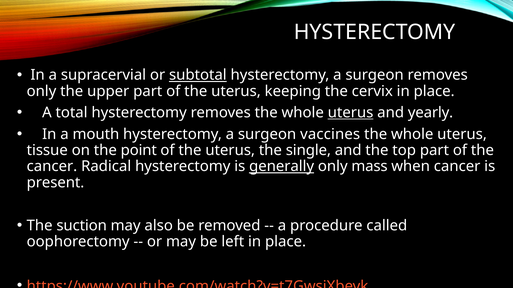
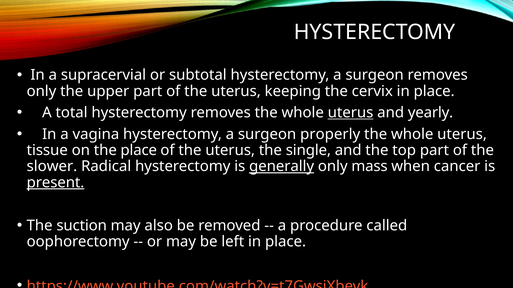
subtotal underline: present -> none
mouth: mouth -> vagina
vaccines: vaccines -> properly
the point: point -> place
cancer at (52, 167): cancer -> slower
present underline: none -> present
